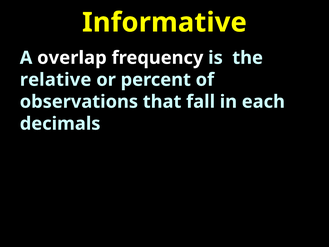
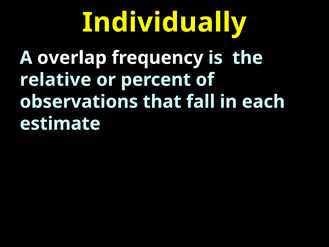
Informative: Informative -> Individually
decimals: decimals -> estimate
